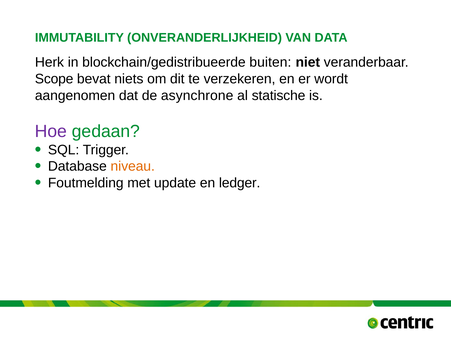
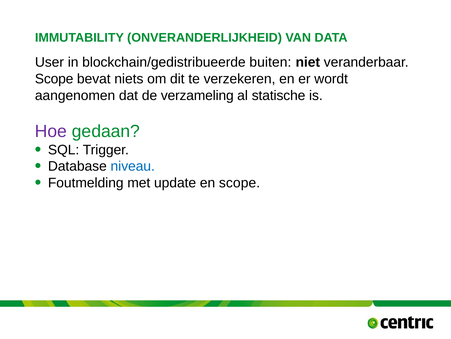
Herk: Herk -> User
asynchrone: asynchrone -> verzameling
niveau colour: orange -> blue
en ledger: ledger -> scope
